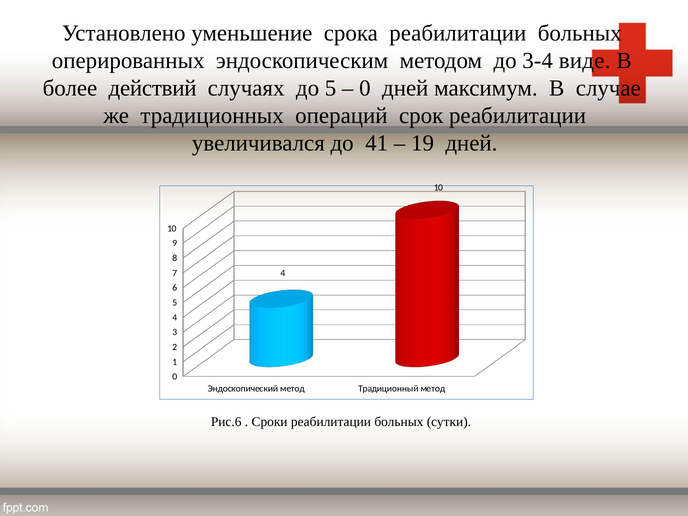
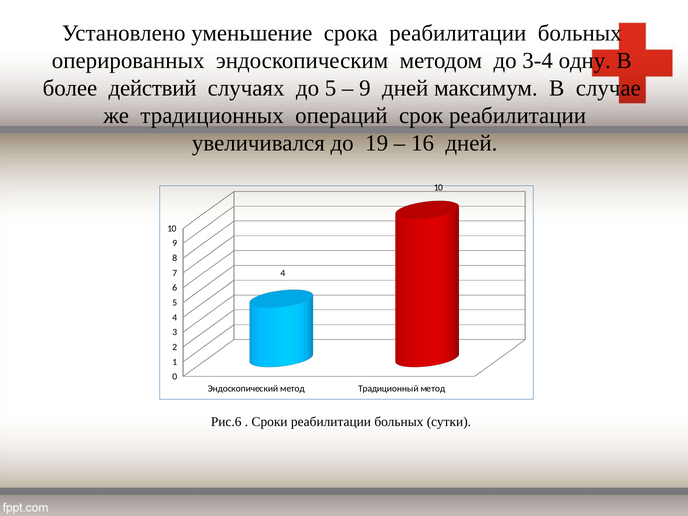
виде: виде -> одну
0 at (365, 88): 0 -> 9
41: 41 -> 19
19: 19 -> 16
